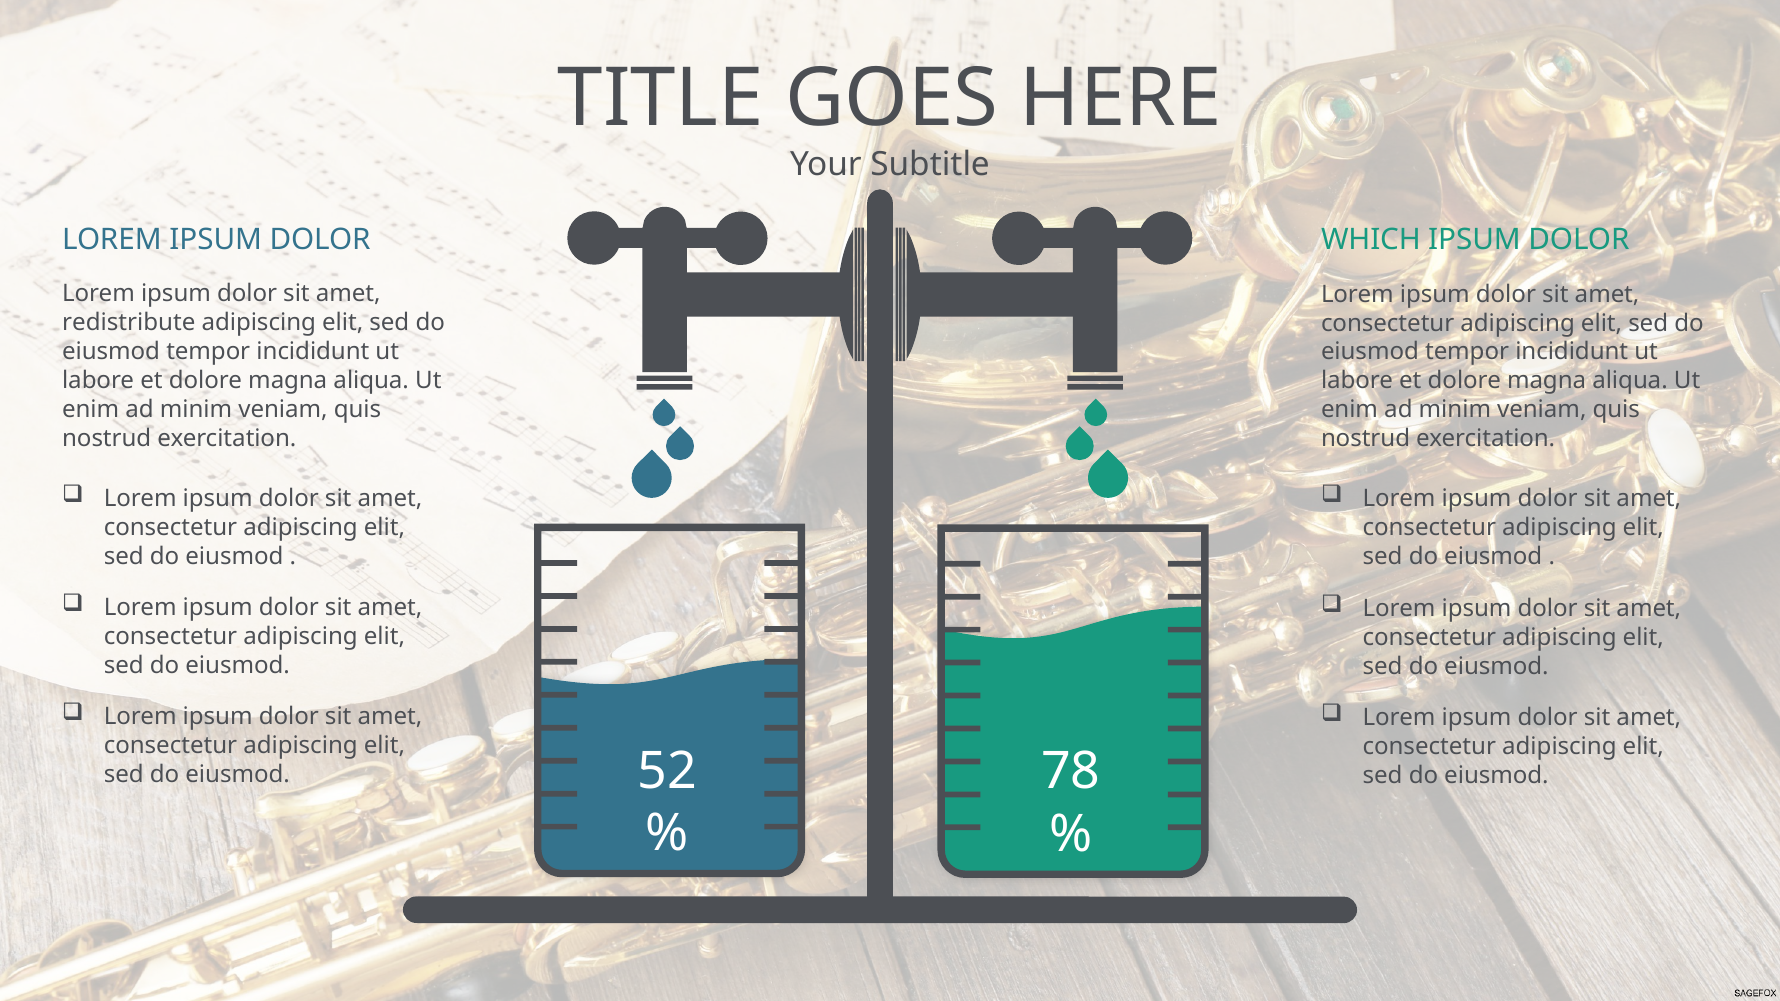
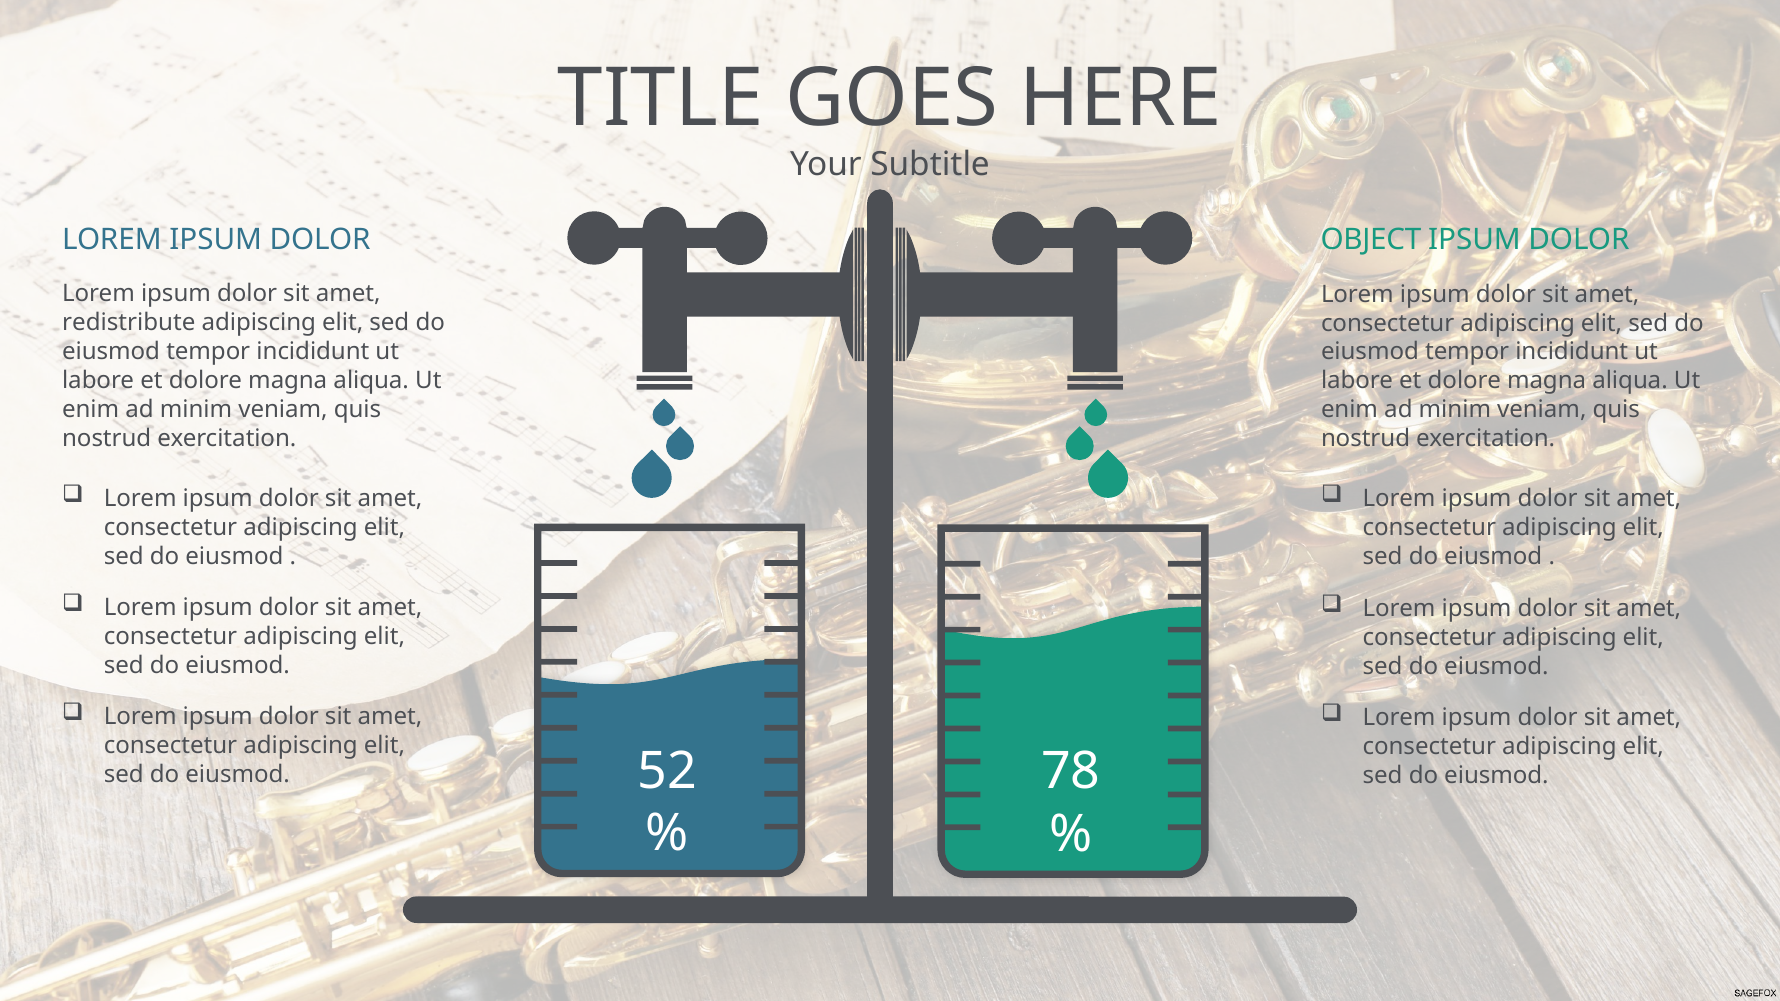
WHICH: WHICH -> OBJECT
